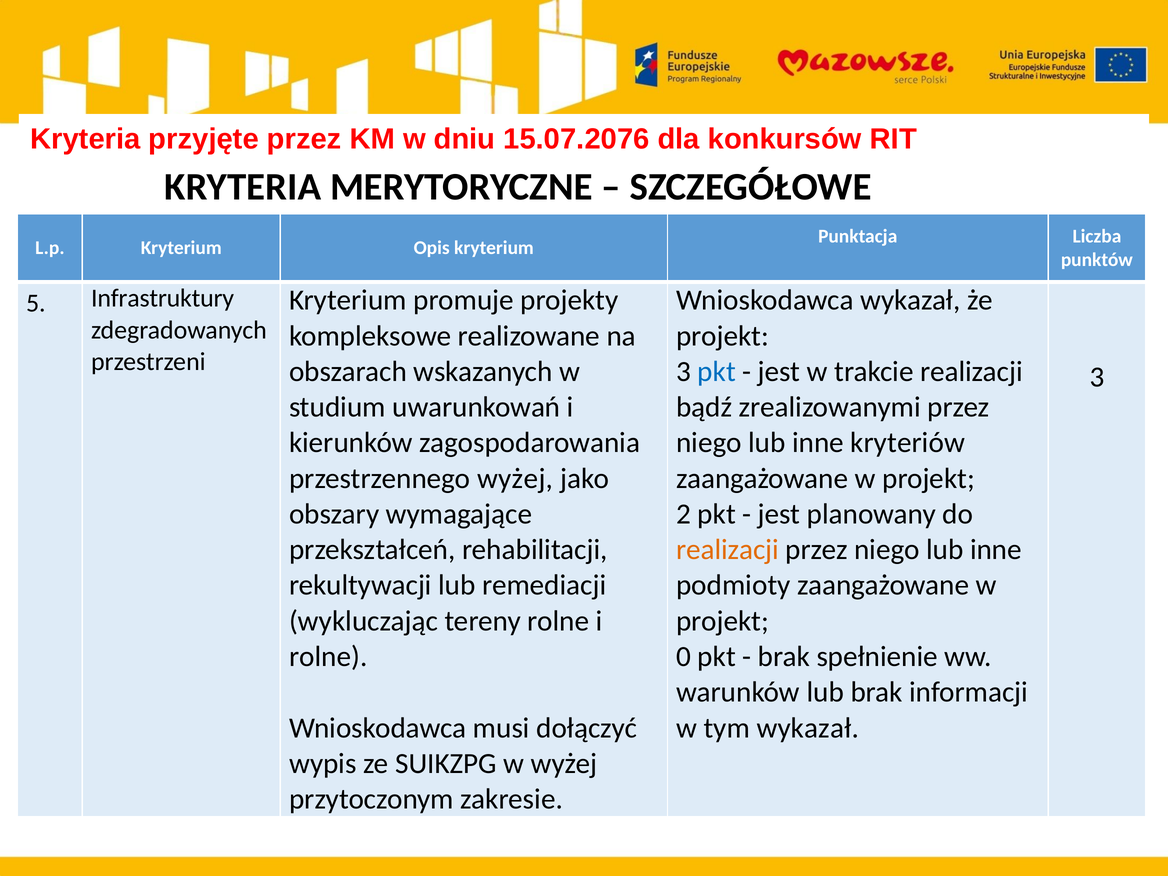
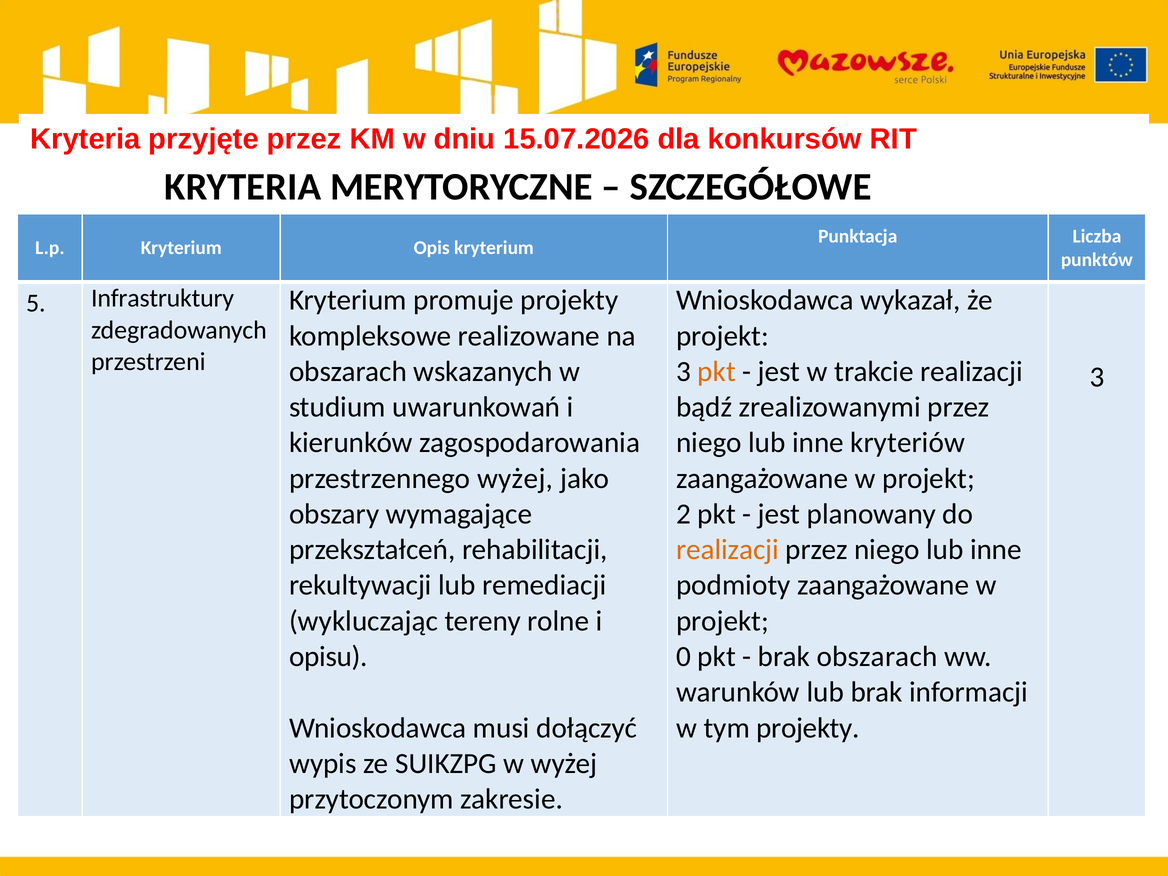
15.07.2076: 15.07.2076 -> 15.07.2026
pkt at (717, 372) colour: blue -> orange
rolne at (328, 657): rolne -> opisu
brak spełnienie: spełnienie -> obszarach
tym wykazał: wykazał -> projekty
